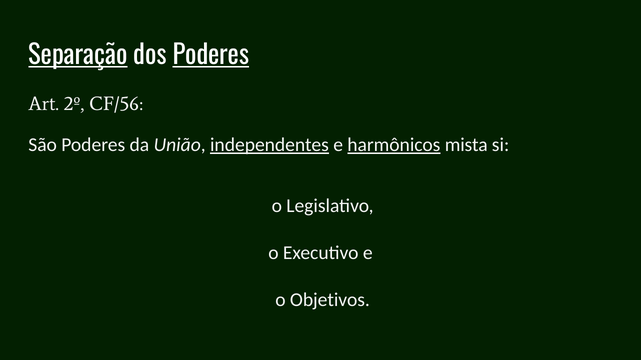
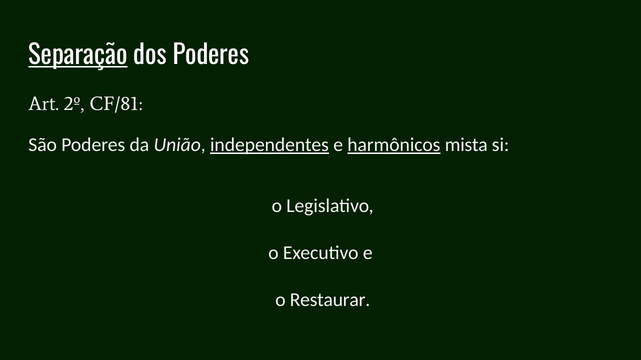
Poderes at (211, 55) underline: present -> none
CF/56: CF/56 -> CF/81
Objetivos: Objetivos -> Restaurar
